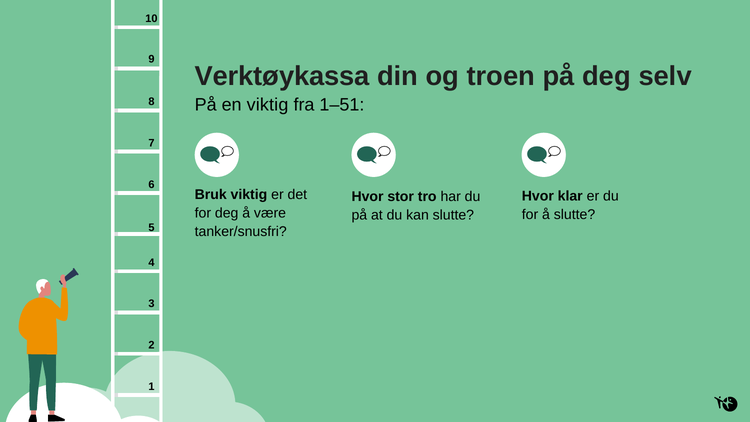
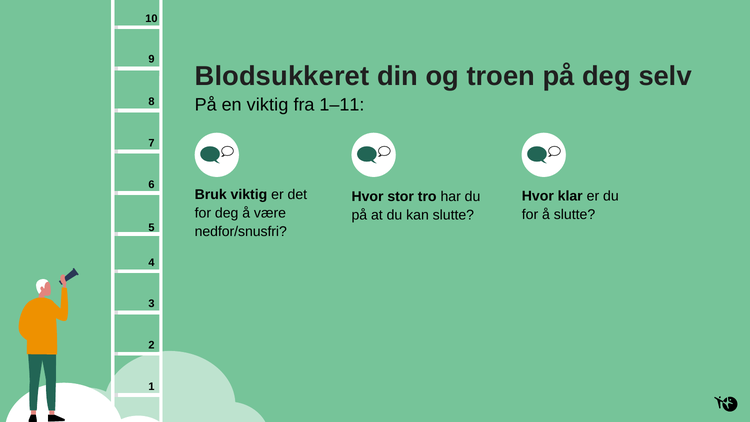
Verktøykassa: Verktøykassa -> Blodsukkeret
1–51: 1–51 -> 1–11
tanker/snusfri: tanker/snusfri -> nedfor/snusfri
